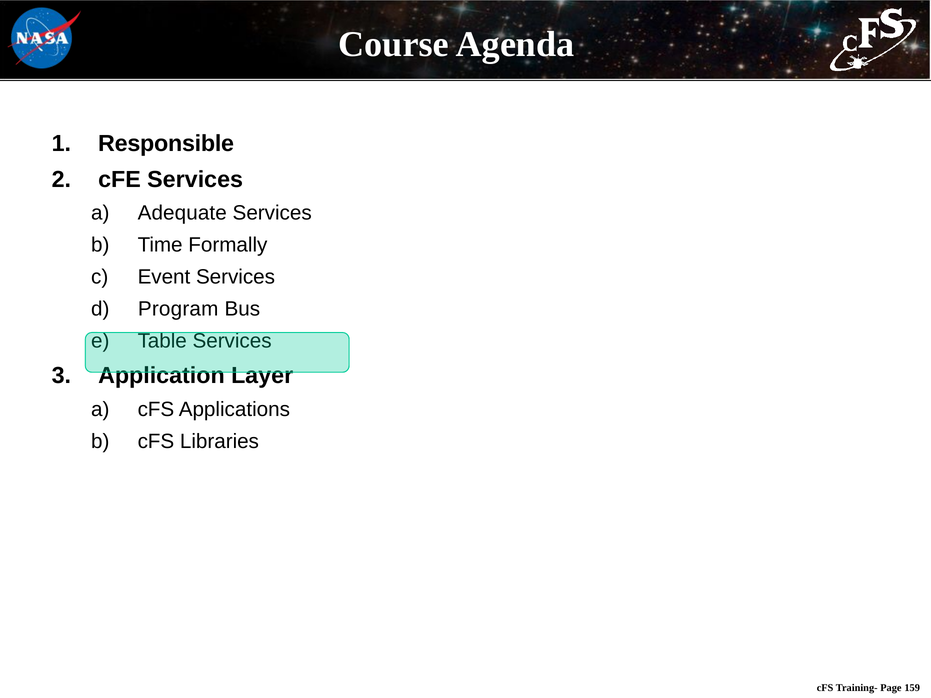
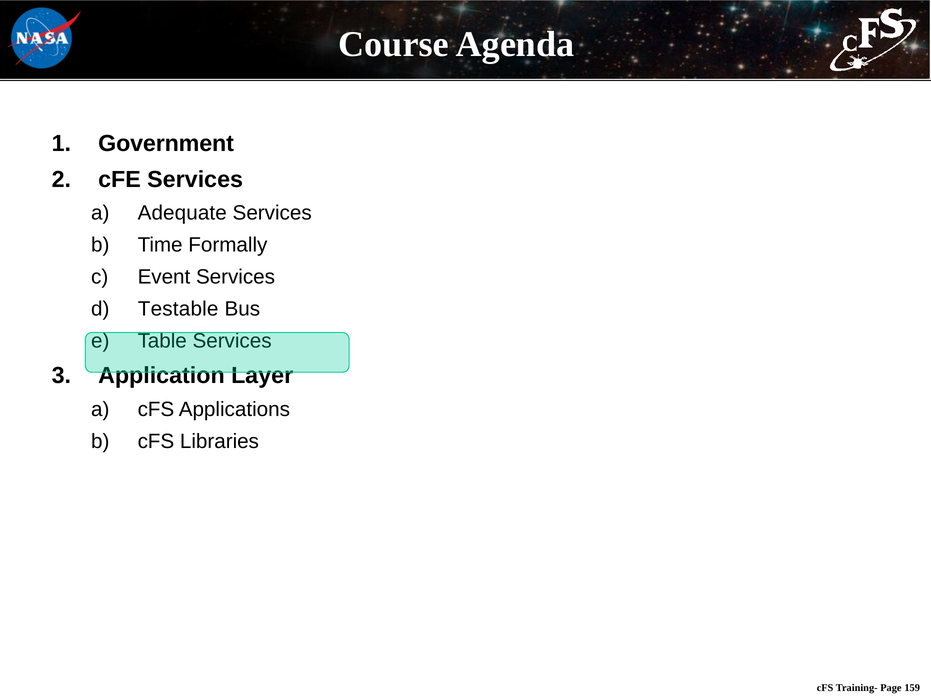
Responsible: Responsible -> Government
Program: Program -> Testable
